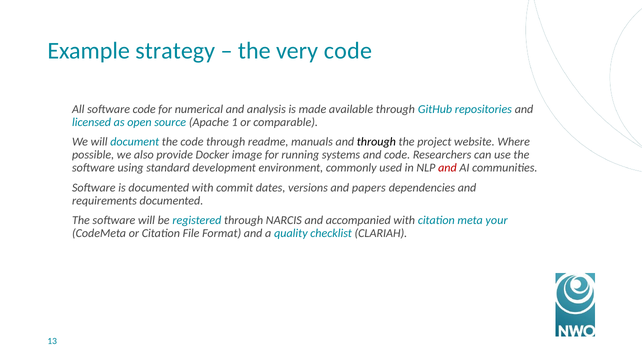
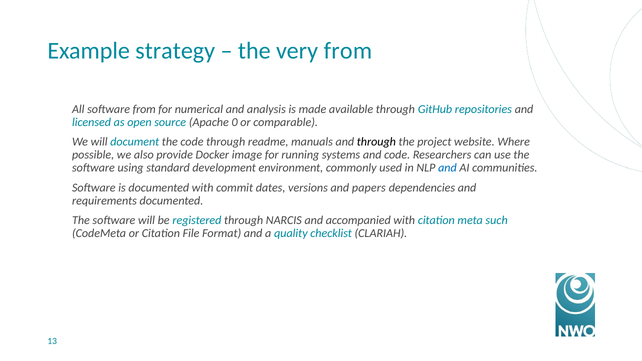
very code: code -> from
software code: code -> from
1: 1 -> 0
and at (447, 168) colour: red -> blue
your: your -> such
